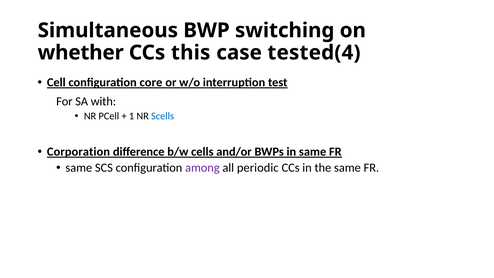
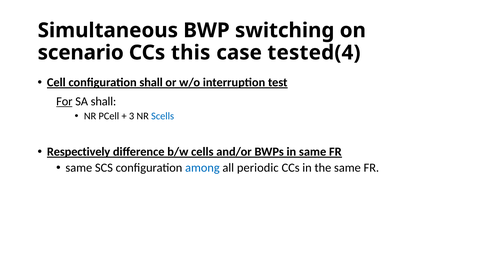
whether: whether -> scenario
configuration core: core -> shall
For underline: none -> present
SA with: with -> shall
1: 1 -> 3
Corporation: Corporation -> Respectively
among colour: purple -> blue
